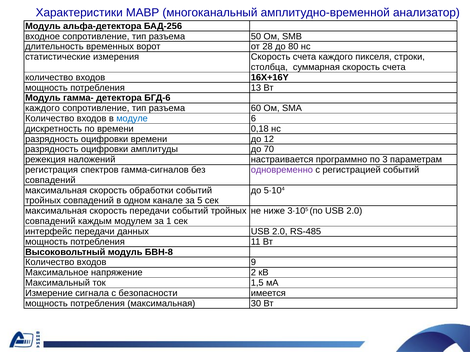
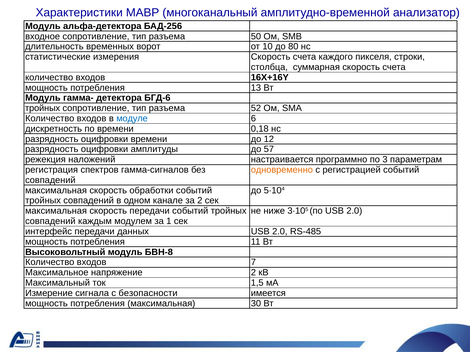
28: 28 -> 10
каждого at (43, 108): каждого -> тройных
60: 60 -> 52
70: 70 -> 57
одновременно colour: purple -> orange
за 5: 5 -> 2
9: 9 -> 7
